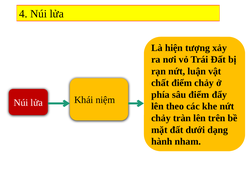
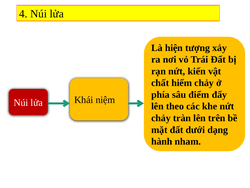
luận: luận -> kiến
chất điểm: điểm -> hiểm
